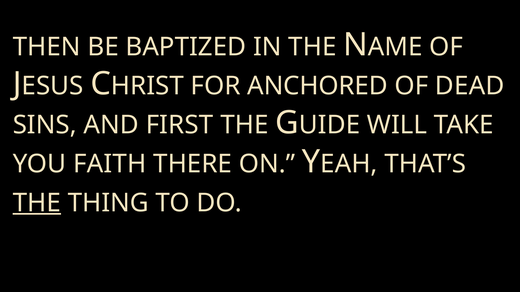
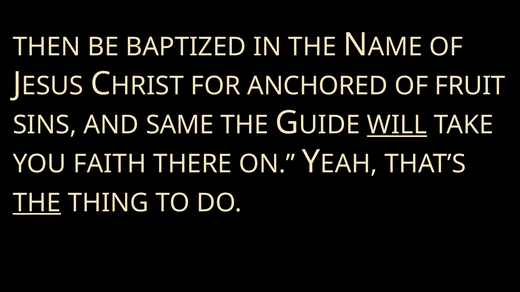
DEAD: DEAD -> FRUIT
FIRST: FIRST -> SAME
WILL underline: none -> present
